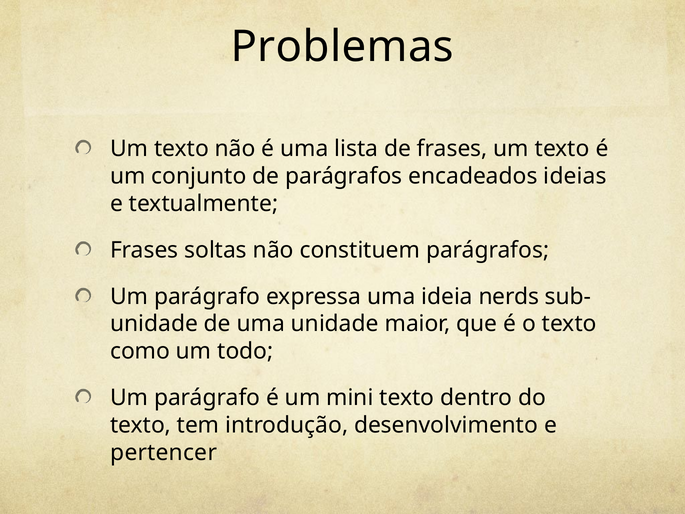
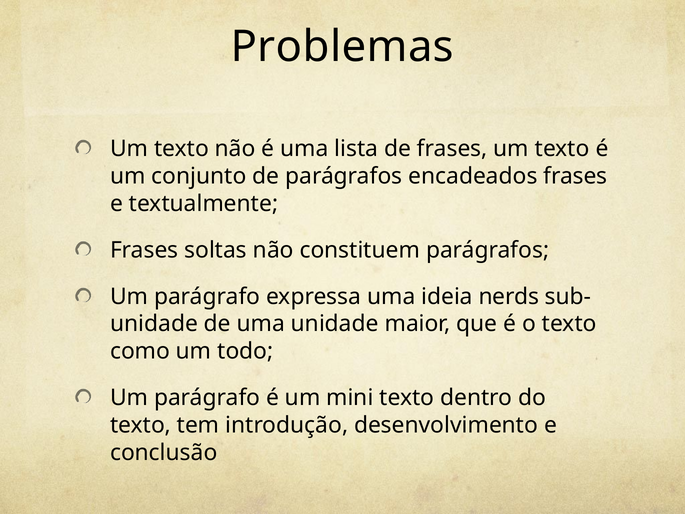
encadeados ideias: ideias -> frases
pertencer: pertencer -> conclusão
